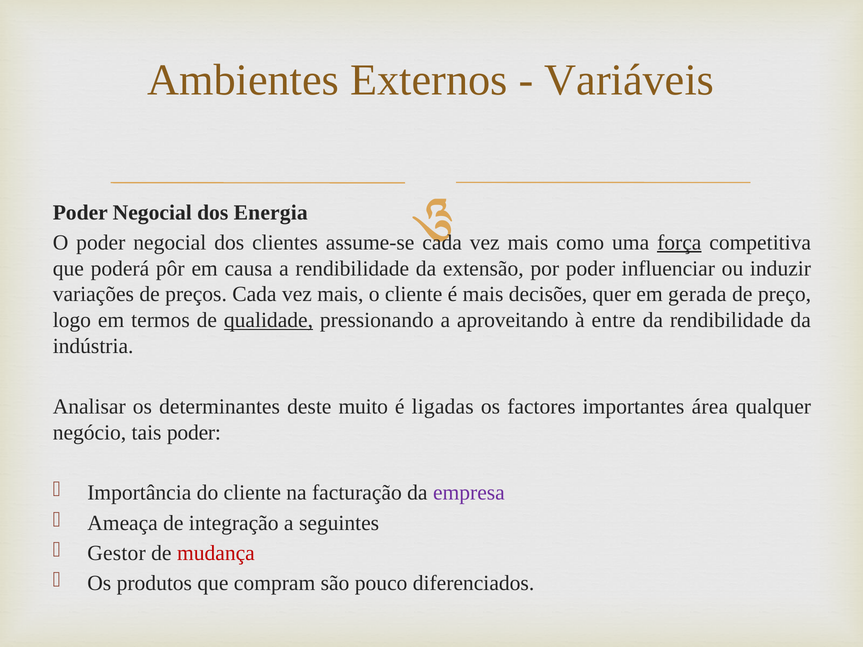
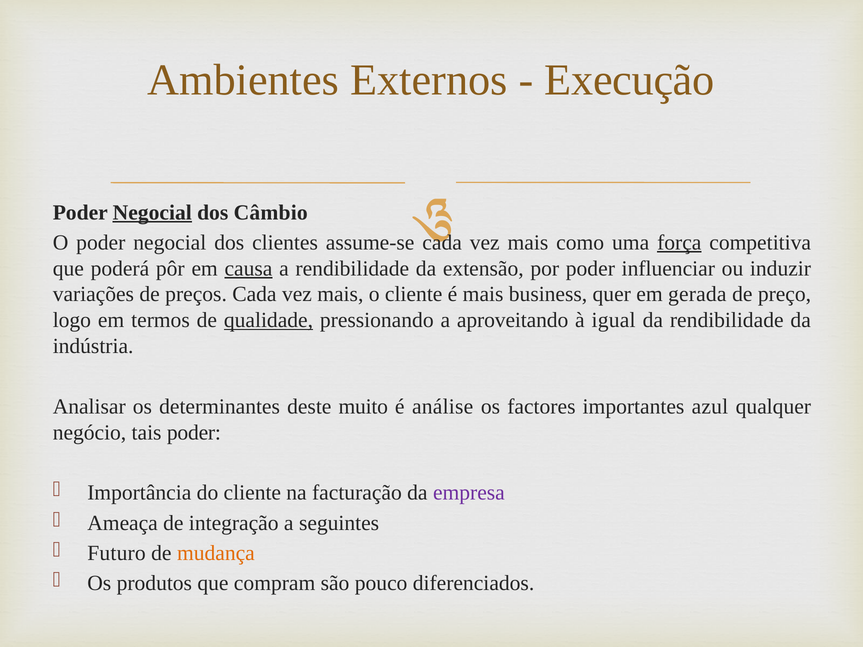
Variáveis: Variáveis -> Execução
Negocial at (152, 213) underline: none -> present
Energia: Energia -> Câmbio
causa underline: none -> present
decisões: decisões -> business
entre: entre -> igual
ligadas: ligadas -> análise
área: área -> azul
Gestor: Gestor -> Futuro
mudança colour: red -> orange
